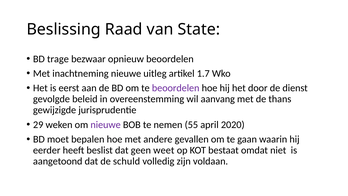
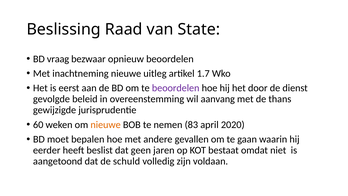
trage: trage -> vraag
29: 29 -> 60
nieuwe at (106, 125) colour: purple -> orange
55: 55 -> 83
weet: weet -> jaren
